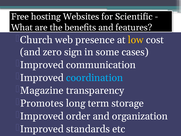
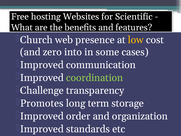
sign: sign -> into
coordination colour: light blue -> light green
Magazine: Magazine -> Challenge
